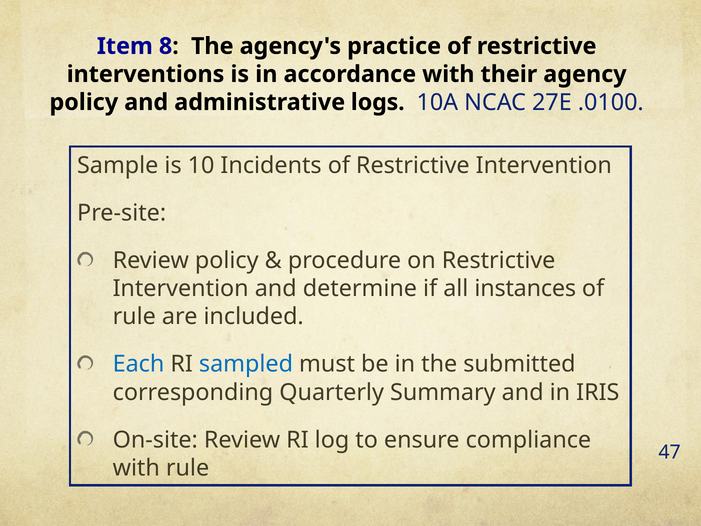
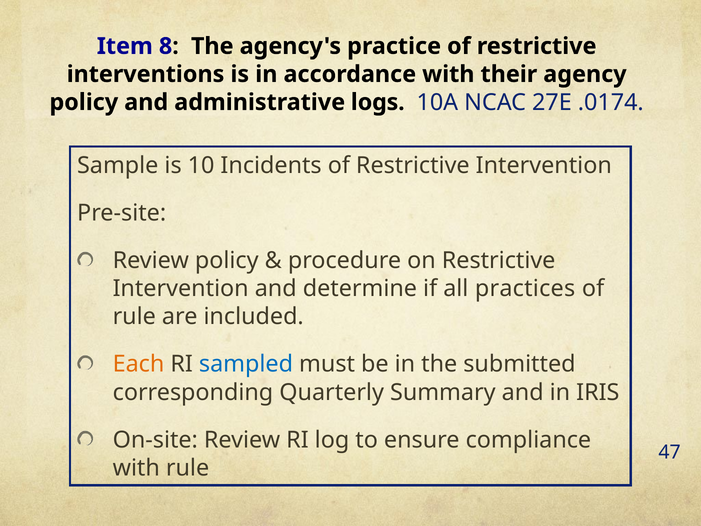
.0100: .0100 -> .0174
instances: instances -> practices
Each colour: blue -> orange
